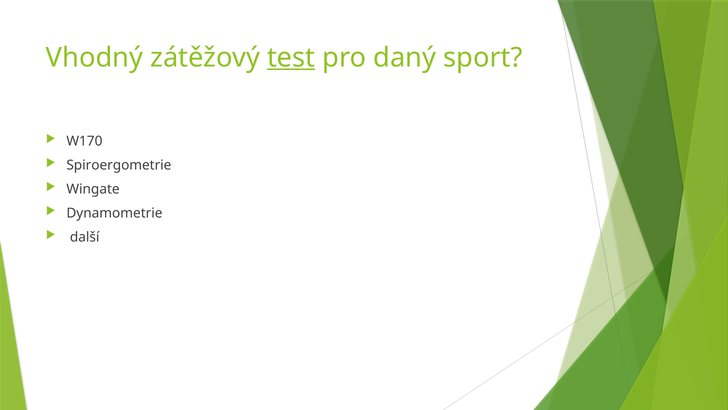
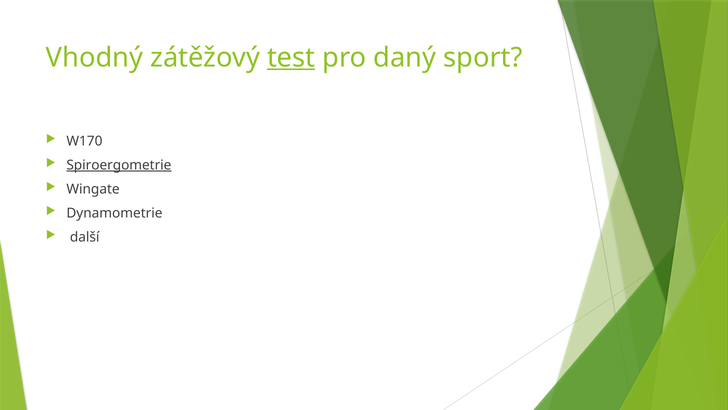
Spiroergometrie underline: none -> present
